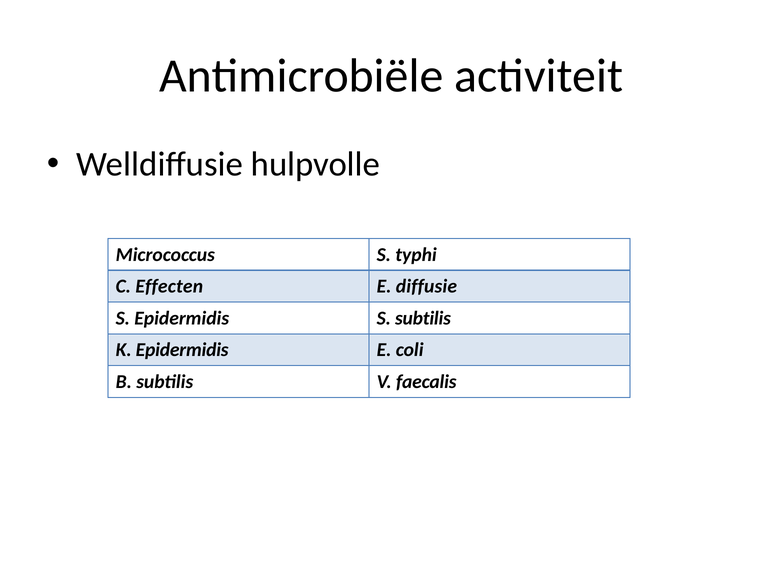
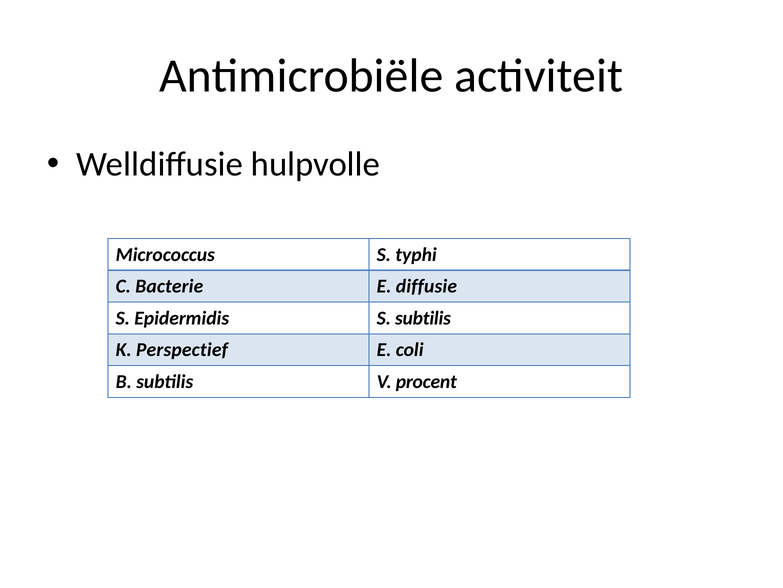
Effecten: Effecten -> Bacterie
K Epidermidis: Epidermidis -> Perspectief
faecalis: faecalis -> procent
